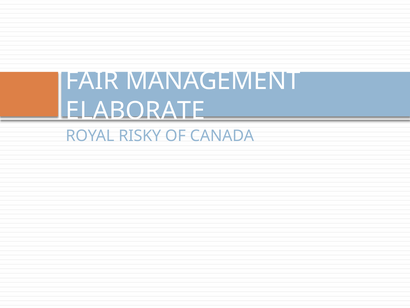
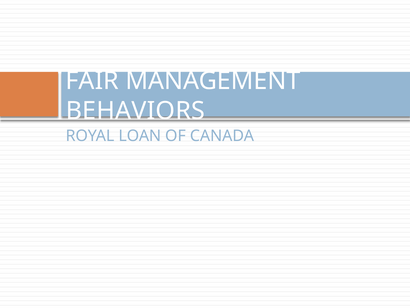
ELABORATE: ELABORATE -> BEHAVIORS
RISKY: RISKY -> LOAN
